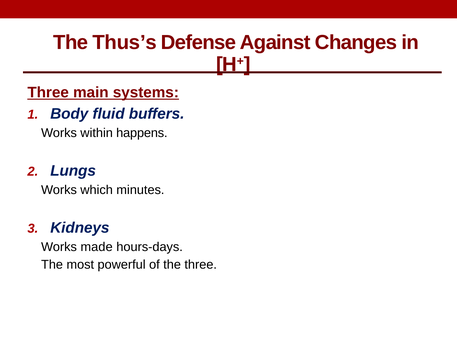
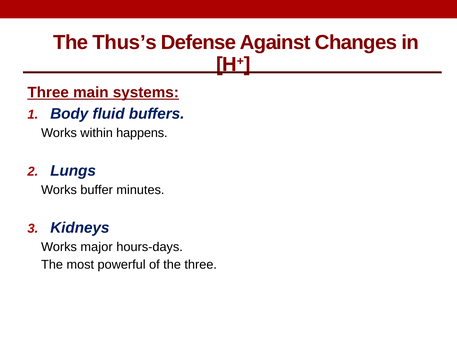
which: which -> buffer
made: made -> major
